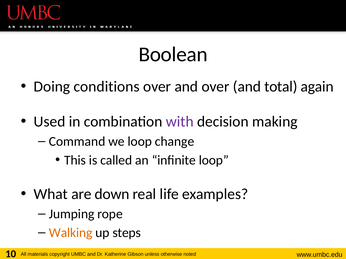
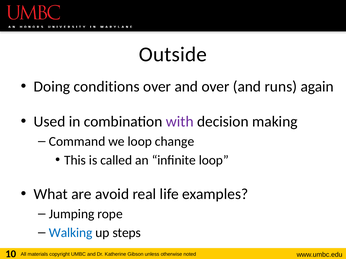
Boolean: Boolean -> Outside
total: total -> runs
down: down -> avoid
Walking colour: orange -> blue
